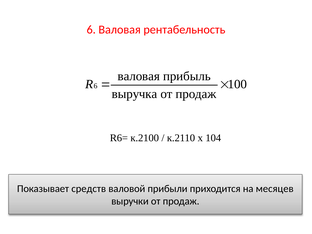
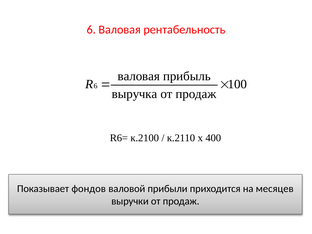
104: 104 -> 400
средств: средств -> фондов
